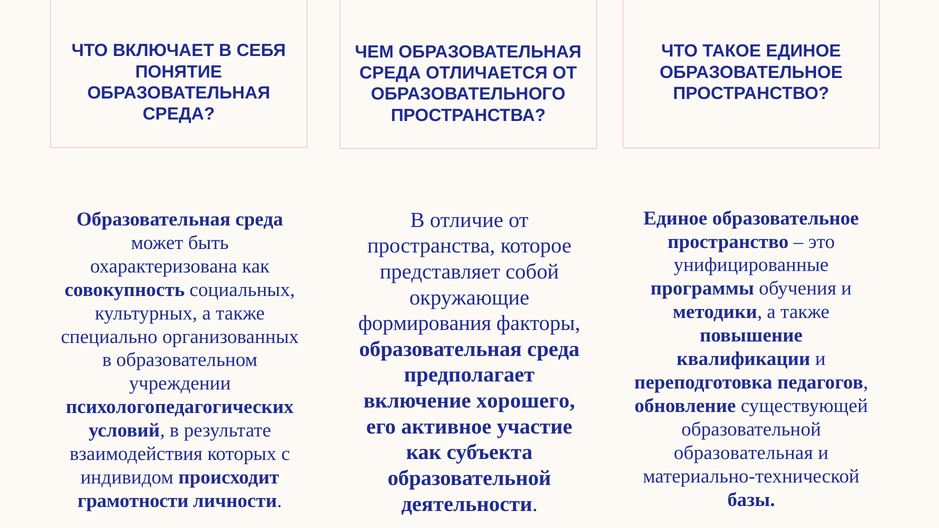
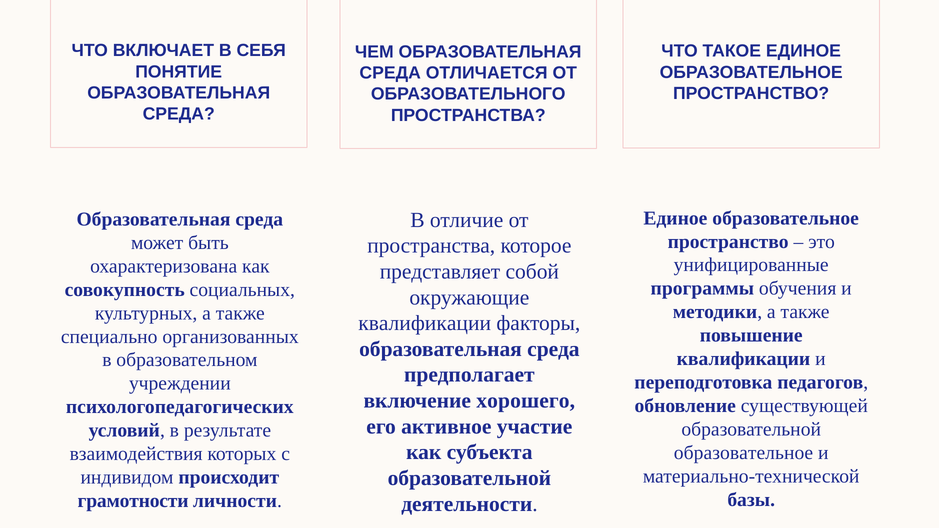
формирования at (425, 323): формирования -> квалификации
образовательная at (743, 453): образовательная -> образовательное
